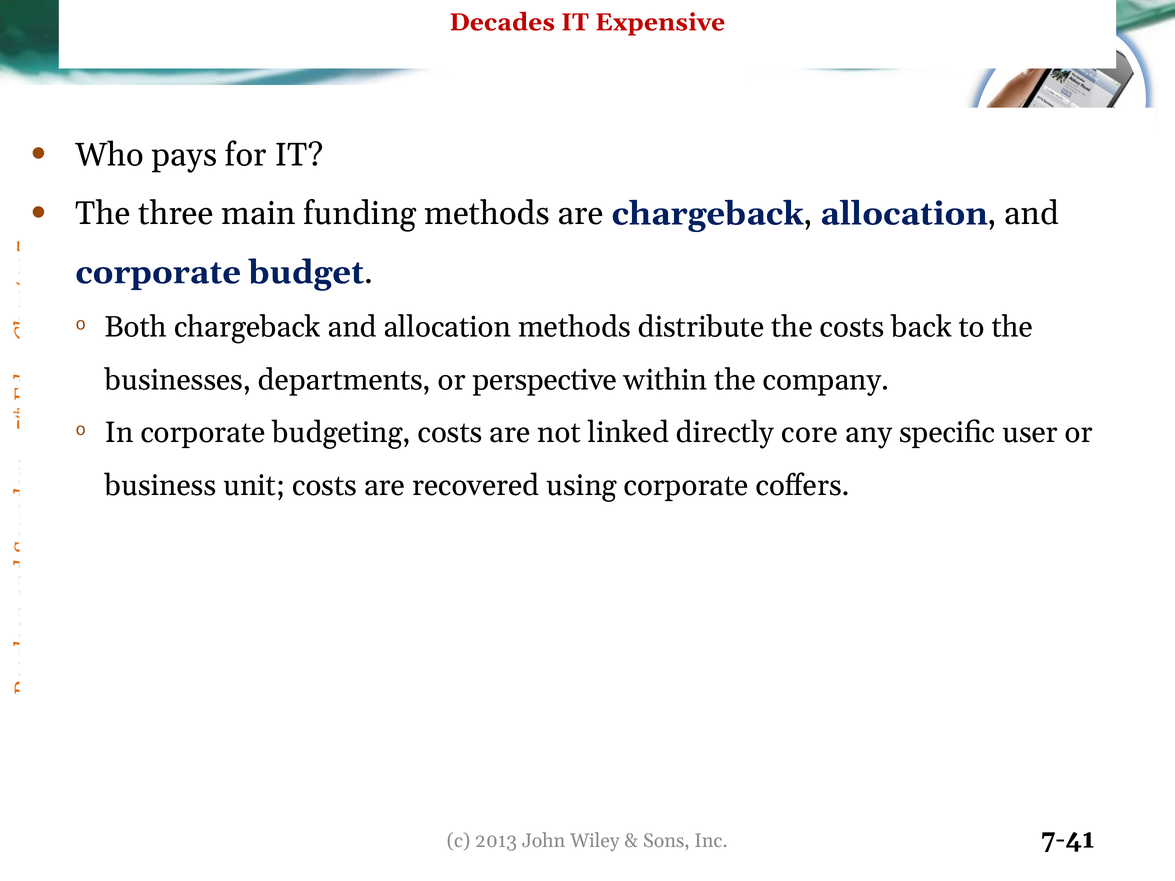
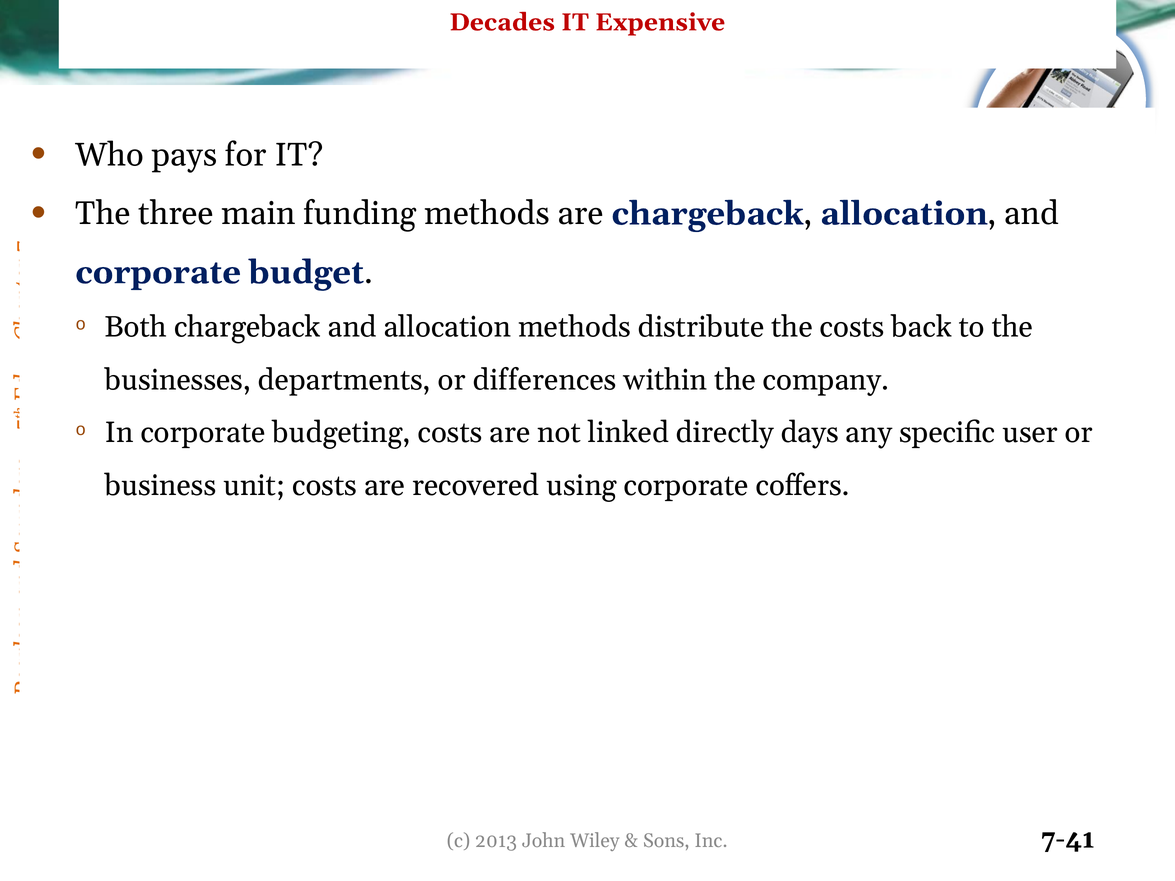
perspective: perspective -> differences
core: core -> days
